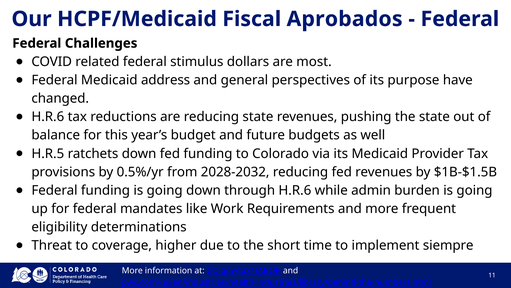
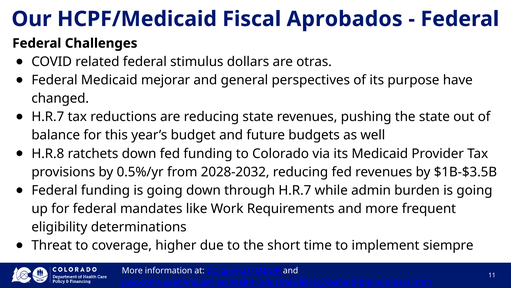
most: most -> otras
address: address -> mejorar
H.R.6 at (48, 117): H.R.6 -> H.R.7
H.R.5: H.R.5 -> H.R.8
$1B-$1.5B: $1B-$1.5B -> $1B-$3.5B
through H.R.6: H.R.6 -> H.R.7
